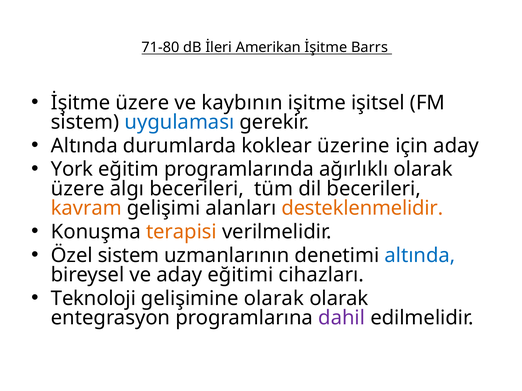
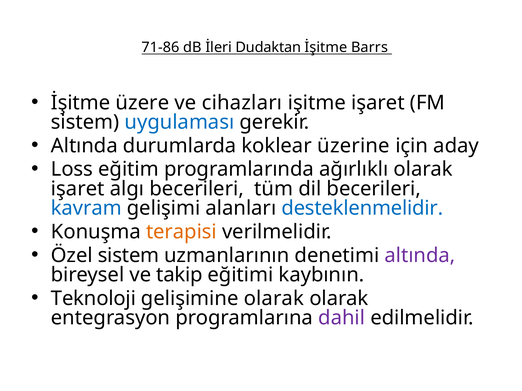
71-80: 71-80 -> 71-86
Amerikan: Amerikan -> Dudaktan
kaybının: kaybının -> cihazları
işitme işitsel: işitsel -> işaret
York: York -> Loss
üzere at (78, 189): üzere -> işaret
kavram colour: orange -> blue
desteklenmelidir colour: orange -> blue
altında at (420, 256) colour: blue -> purple
ve aday: aday -> takip
cihazları: cihazları -> kaybının
